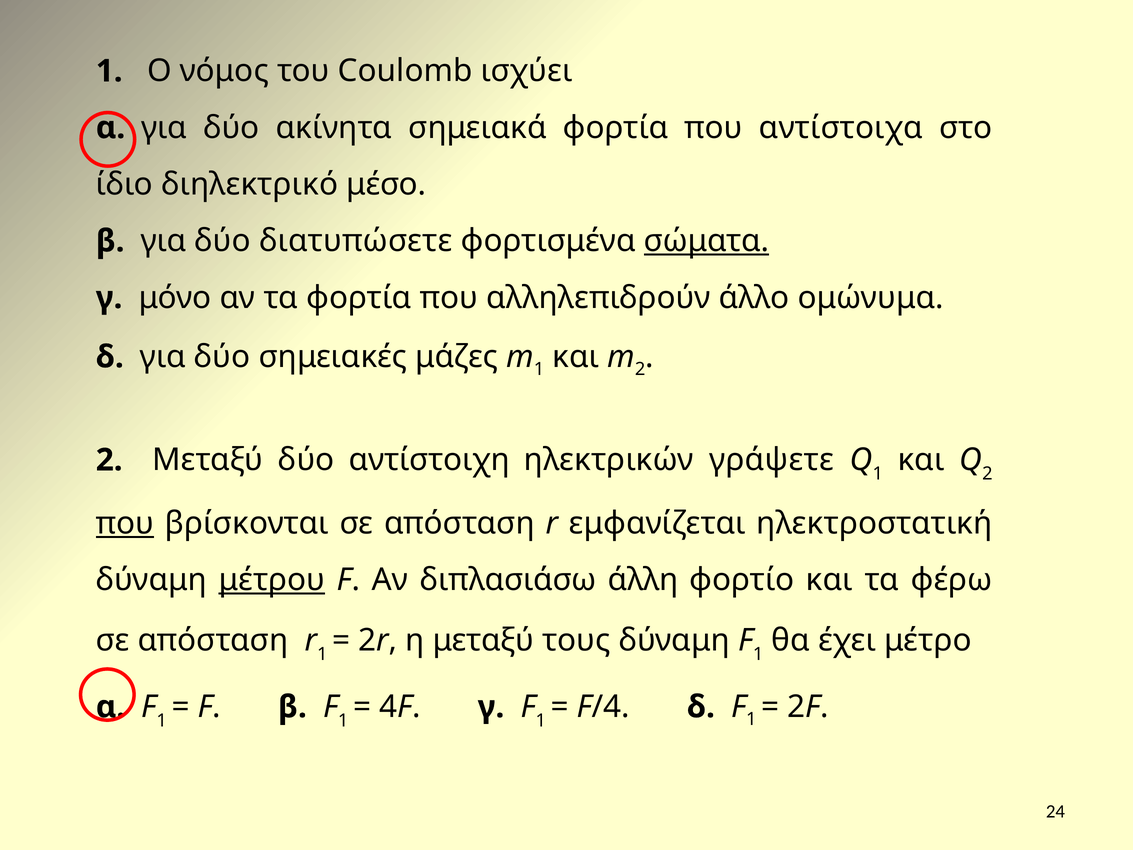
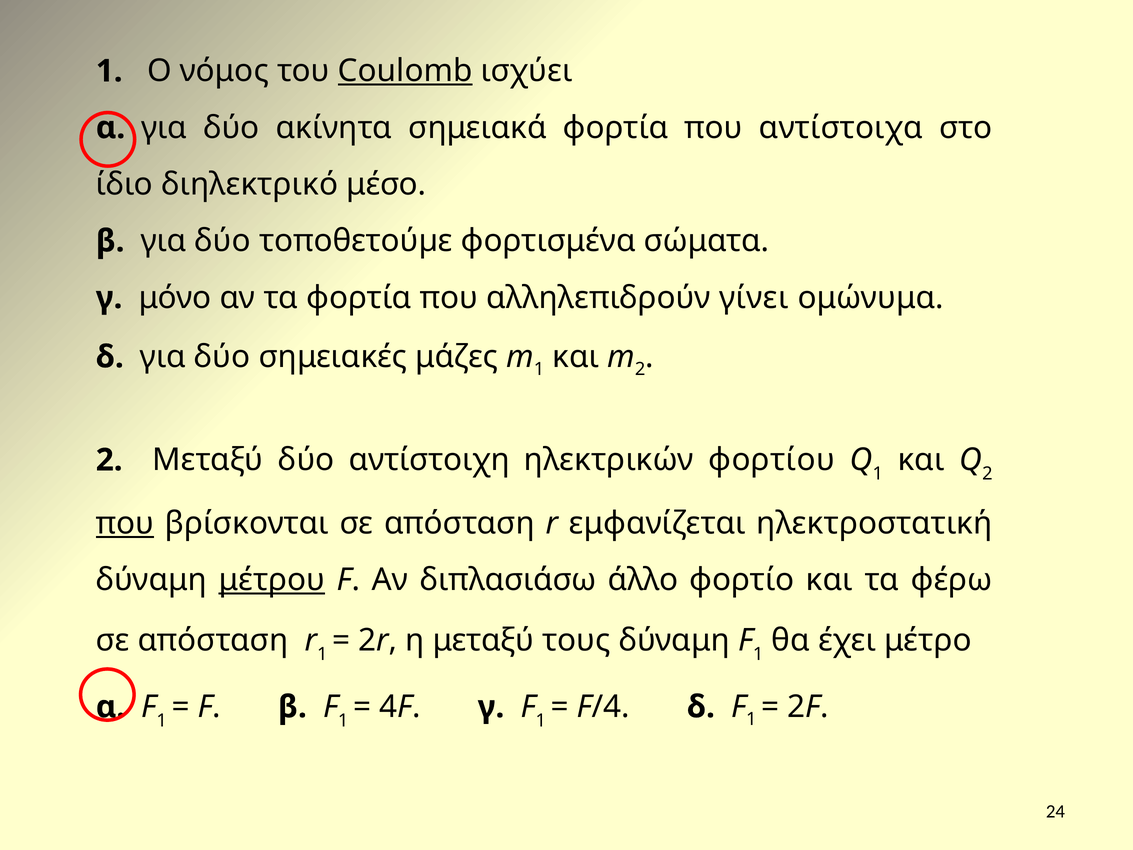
Coulomb underline: none -> present
διατυπώσετε: διατυπώσετε -> τοποθετούµε
σώματα underline: present -> none
άλλο: άλλο -> γίνει
γράψετε: γράψετε -> φορτίου
άλλη: άλλη -> άλλο
